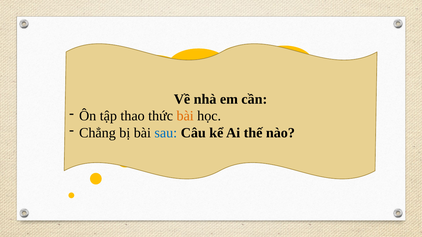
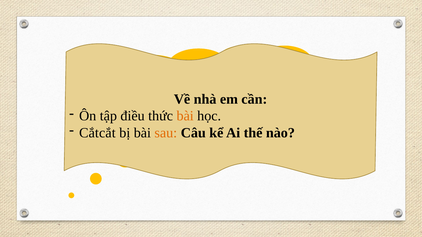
thao: thao -> điều
Chẳng: Chẳng -> Cắtcắt
sau colour: blue -> orange
